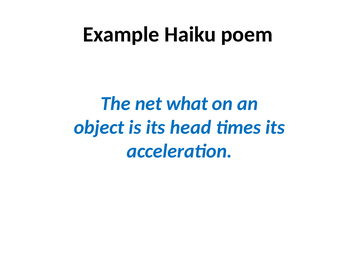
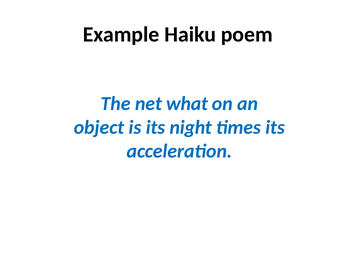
head: head -> night
